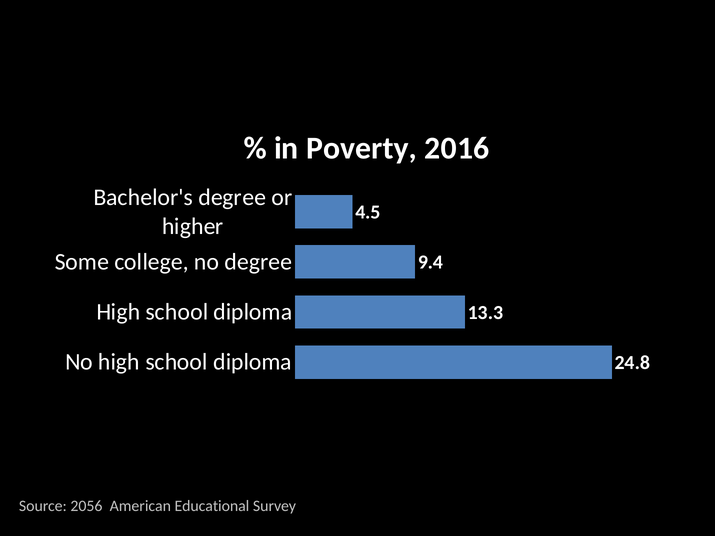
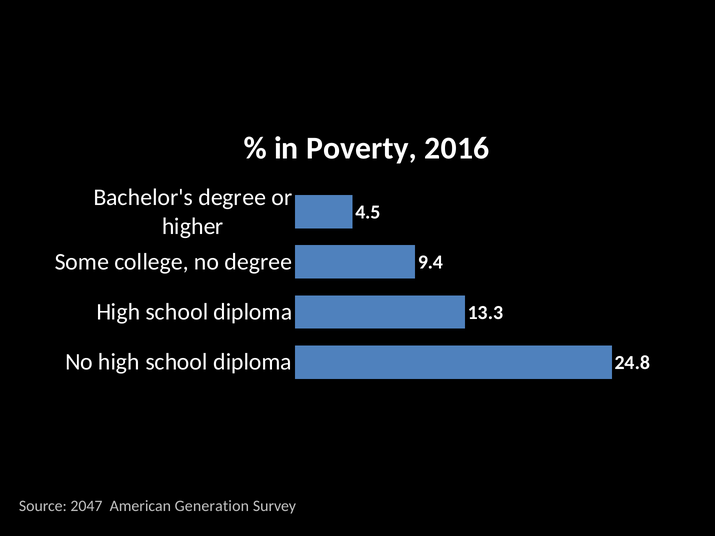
2056: 2056 -> 2047
Educational: Educational -> Generation
